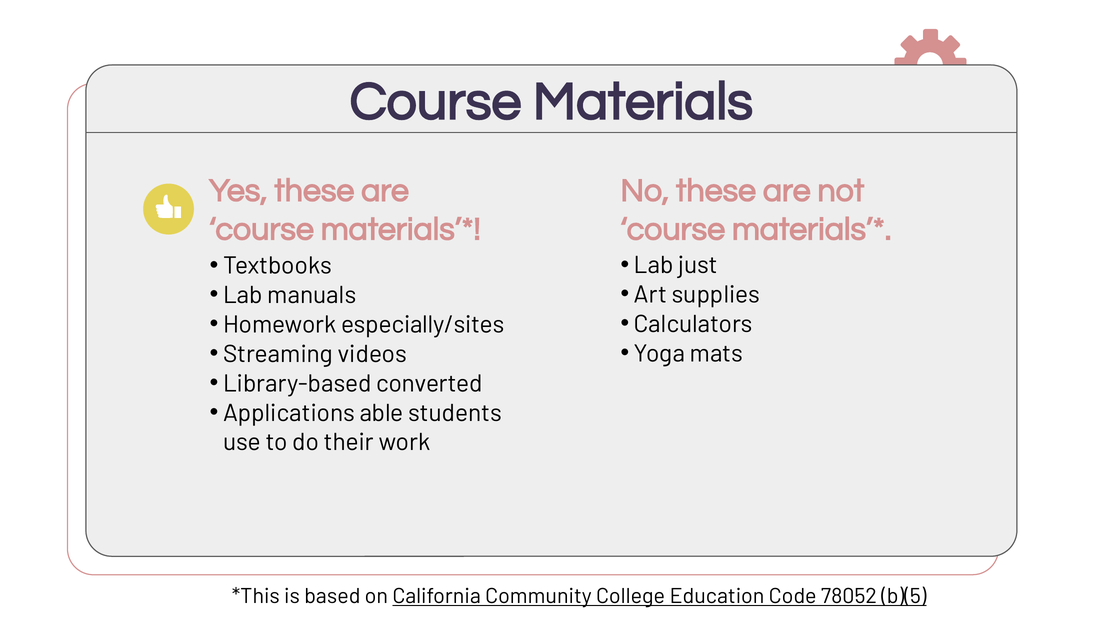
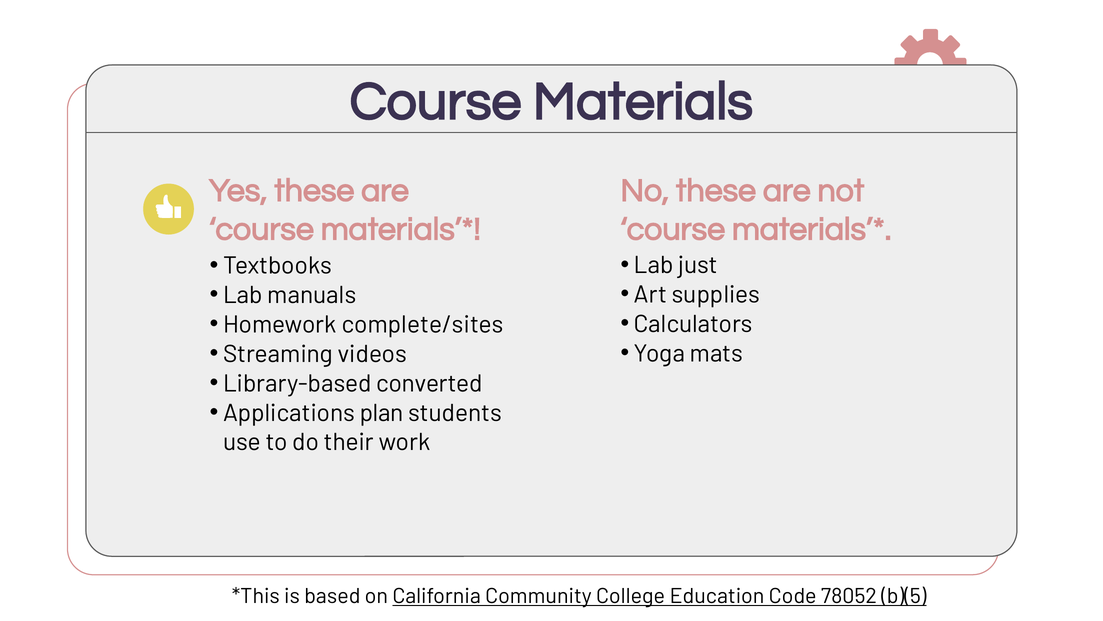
especially/sites: especially/sites -> complete/sites
able: able -> plan
